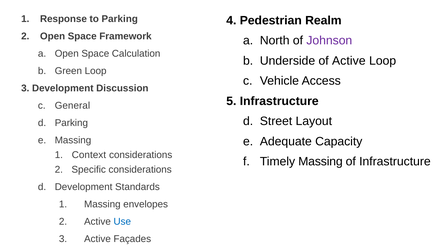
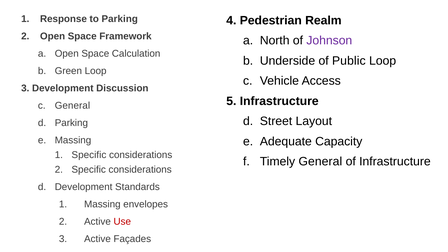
of Active: Active -> Public
1 Context: Context -> Specific
Timely Massing: Massing -> General
Use colour: blue -> red
